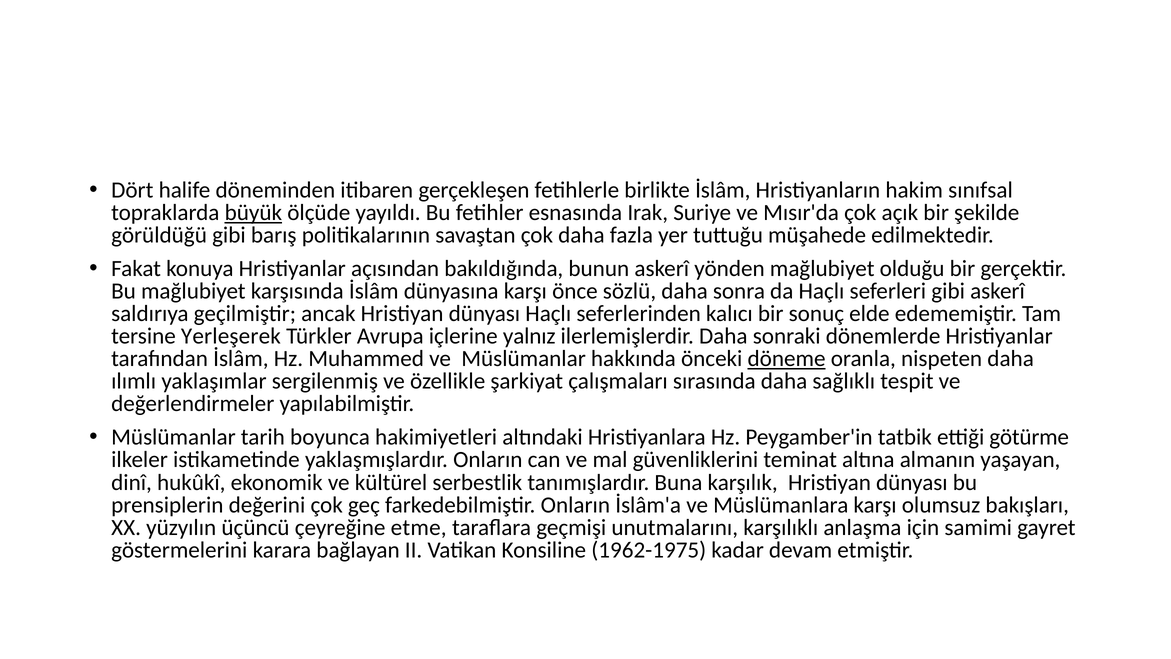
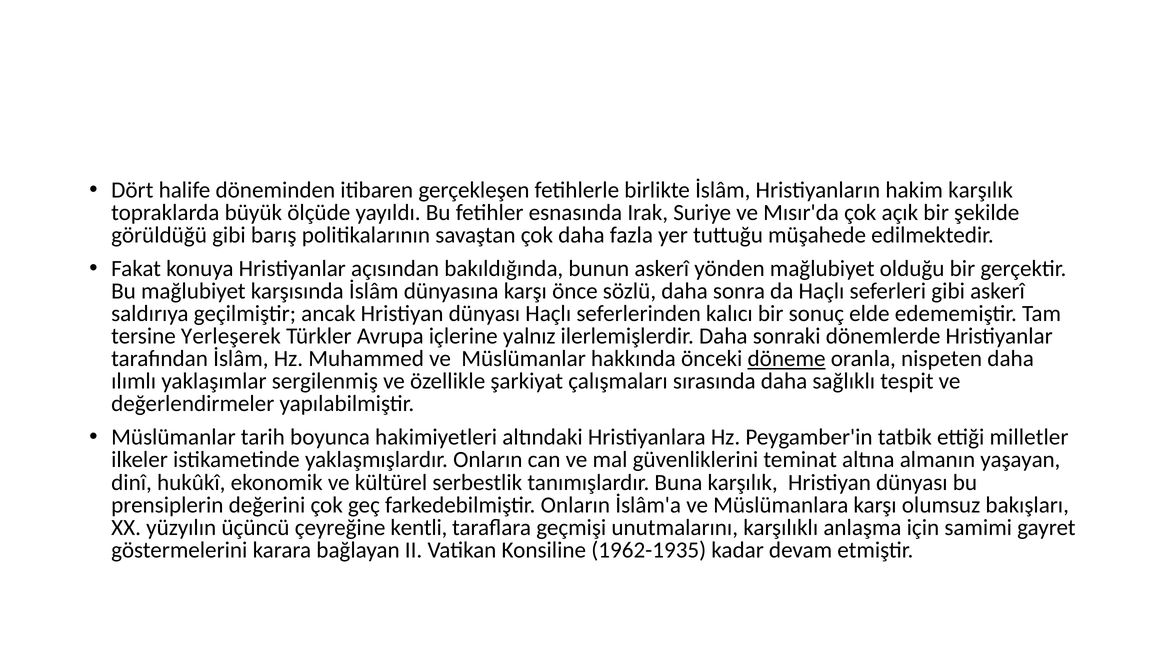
hakim sınıfsal: sınıfsal -> karşılık
büyük underline: present -> none
götürme: götürme -> milletler
etme: etme -> kentli
1962-1975: 1962-1975 -> 1962-1935
